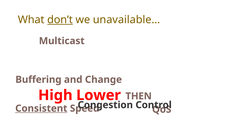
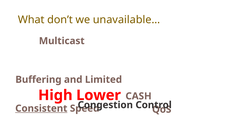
don’t underline: present -> none
Change: Change -> Limited
THEN: THEN -> CASH
